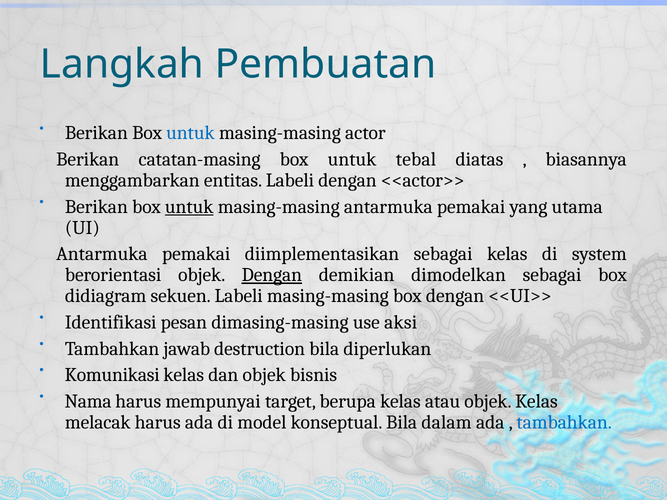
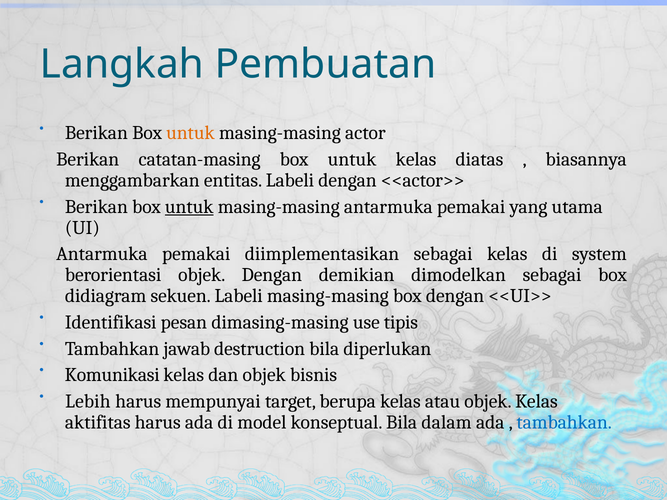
untuk at (190, 133) colour: blue -> orange
untuk tebal: tebal -> kelas
Dengan at (272, 275) underline: present -> none
aksi: aksi -> tipis
Nama: Nama -> Lebih
melacak: melacak -> aktifitas
